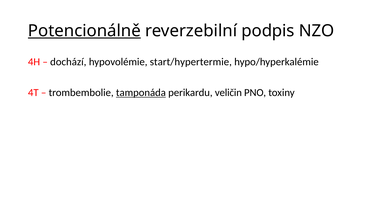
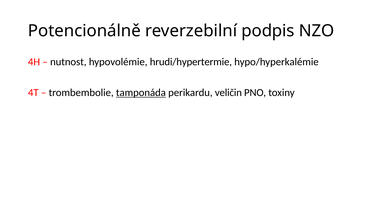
Potencionálně underline: present -> none
dochází: dochází -> nutnost
start/hypertermie: start/hypertermie -> hrudi/hypertermie
